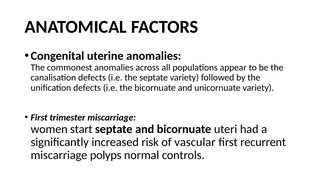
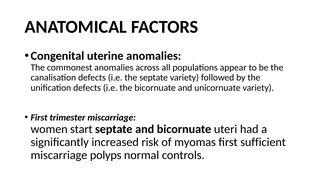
vascular: vascular -> myomas
recurrent: recurrent -> sufficient
